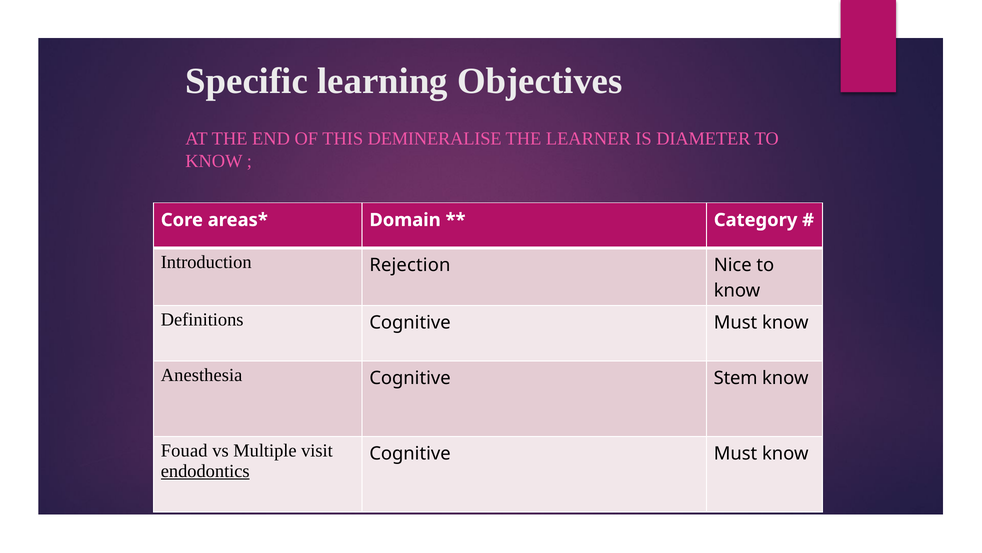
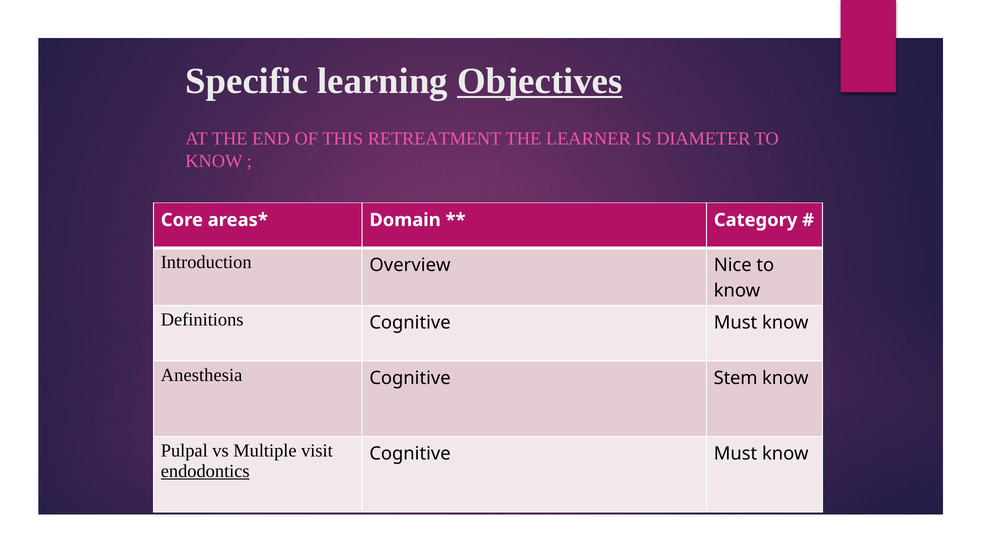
Objectives underline: none -> present
DEMINERALISE: DEMINERALISE -> RETREATMENT
Rejection: Rejection -> Overview
Fouad: Fouad -> Pulpal
